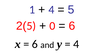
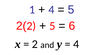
5 at (31, 26): 5 -> 2
0 at (52, 26): 0 -> 5
6 at (35, 44): 6 -> 2
